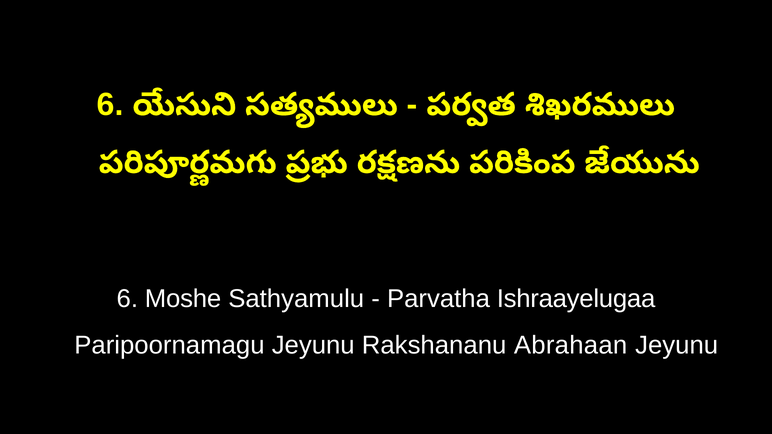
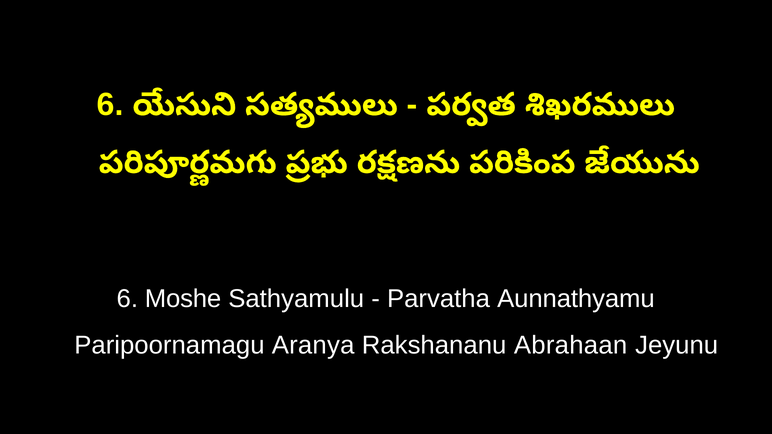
Ishraayelugaa: Ishraayelugaa -> Aunnathyamu
Paripoornamagu Jeyunu: Jeyunu -> Aranya
